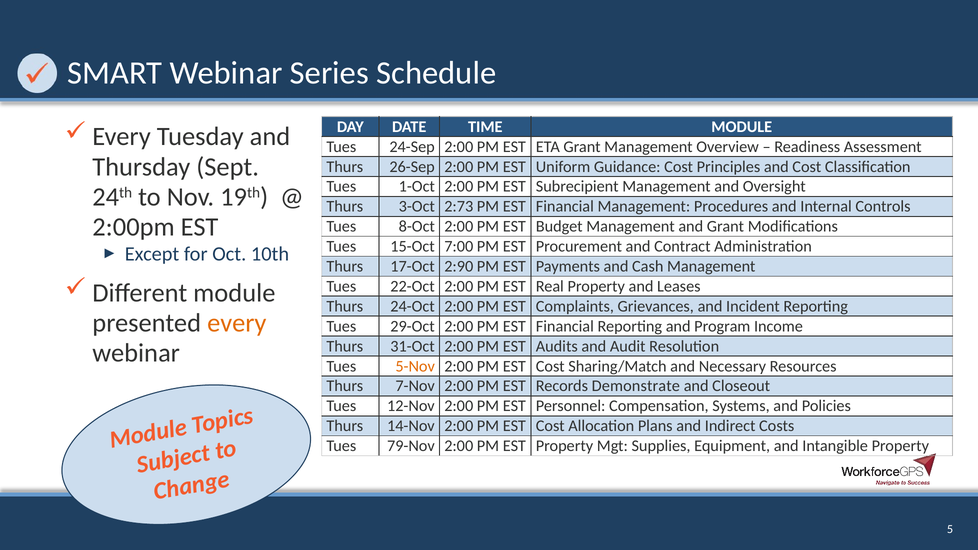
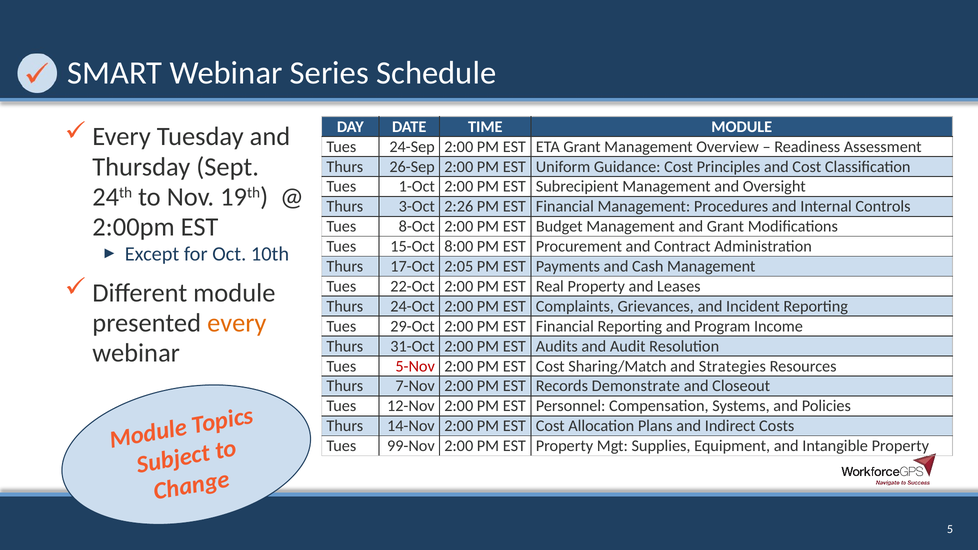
2:73: 2:73 -> 2:26
7:00: 7:00 -> 8:00
2:90: 2:90 -> 2:05
5-Nov colour: orange -> red
Necessary: Necessary -> Strategies
79-Nov: 79-Nov -> 99-Nov
